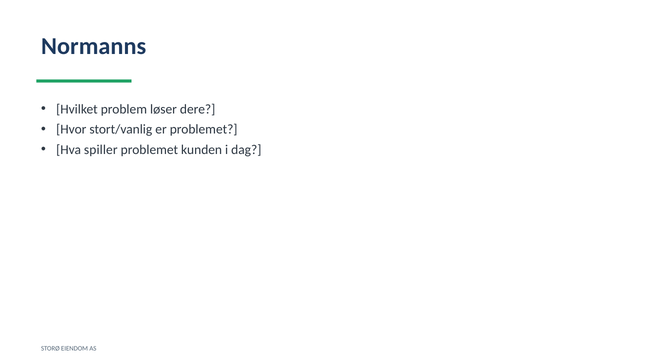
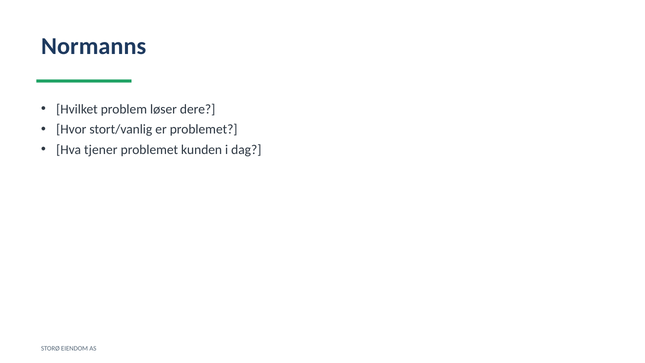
spiller: spiller -> tjener
